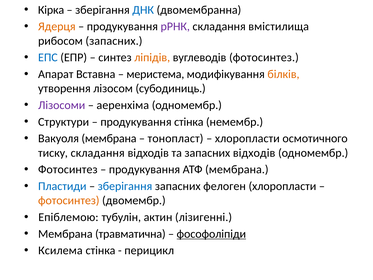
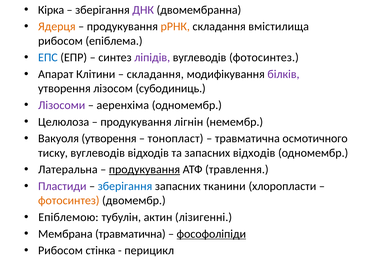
ДНК colour: blue -> purple
рРНК colour: purple -> orange
рибосом запасних: запасних -> епіблема
ліпідів colour: orange -> purple
Вставна: Вставна -> Клітини
меристема at (155, 74): меристема -> складання
білків colour: orange -> purple
Структури: Структури -> Целюлоза
продукування стінка: стінка -> лігнін
Вакуоля мембрана: мембрана -> утворення
хлоропласти at (247, 138): хлоропласти -> травматична
тиску складання: складання -> вуглеводів
Фотосинтез at (68, 169): Фотосинтез -> Латеральна
продукування at (144, 169) underline: none -> present
АТФ мембрана: мембрана -> травлення
Пластиди colour: blue -> purple
фелоген: фелоген -> тканини
Ксилема at (60, 250): Ксилема -> Рибосом
